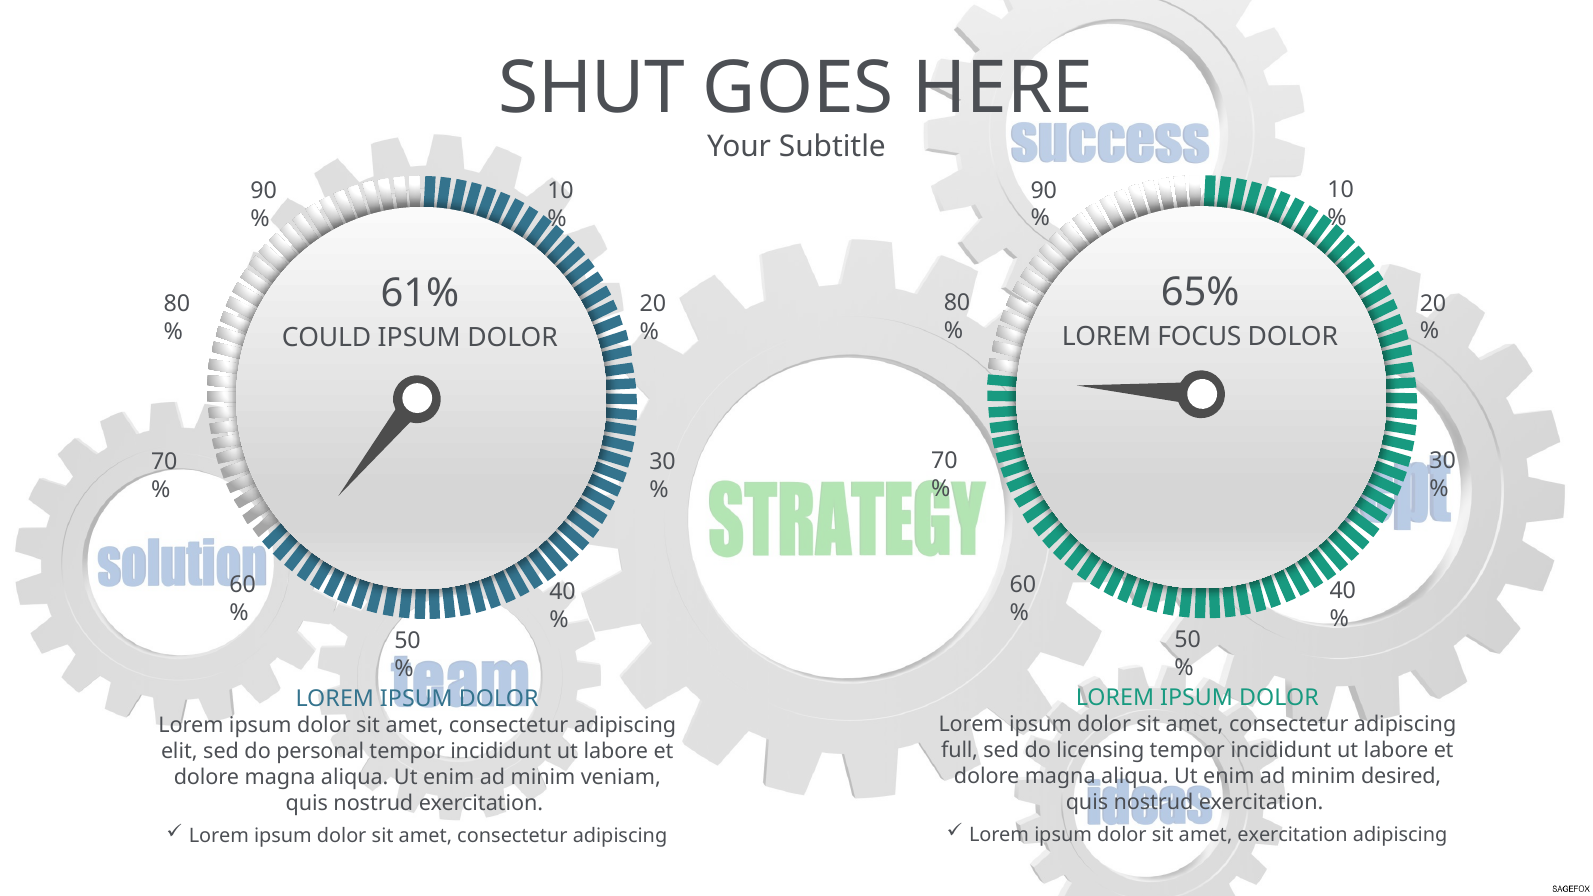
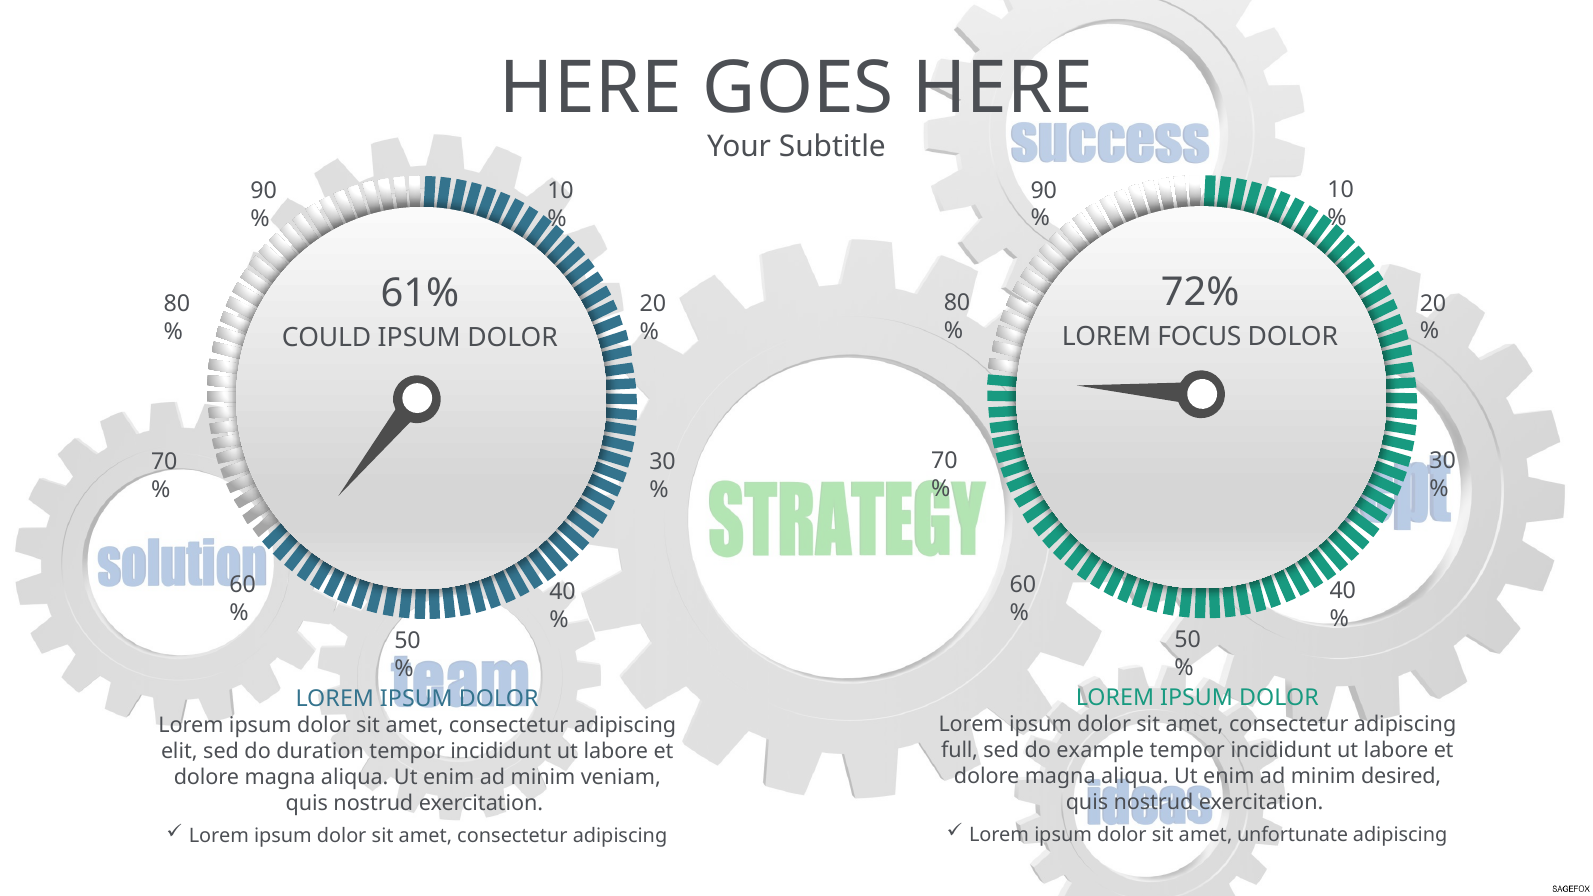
SHUT at (592, 88): SHUT -> HERE
65%: 65% -> 72%
licensing: licensing -> example
personal: personal -> duration
amet exercitation: exercitation -> unfortunate
